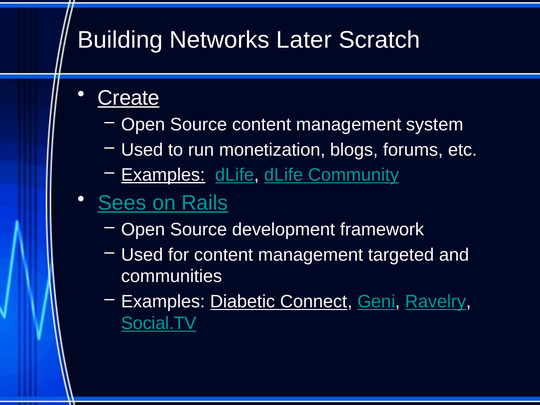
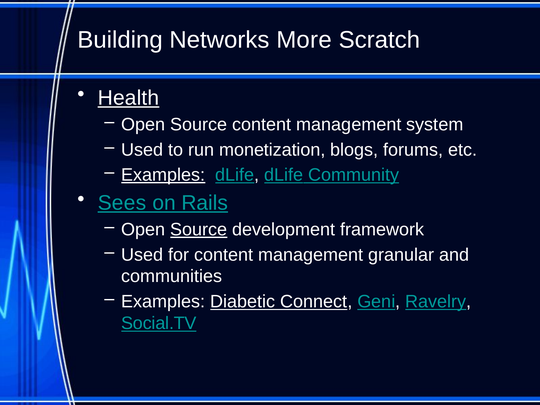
Later: Later -> More
Create: Create -> Health
Source at (199, 230) underline: none -> present
targeted: targeted -> granular
